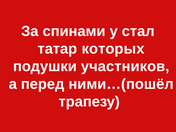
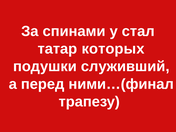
участников: участников -> служивший
ними…(пошёл: ними…(пошёл -> ними…(финал
